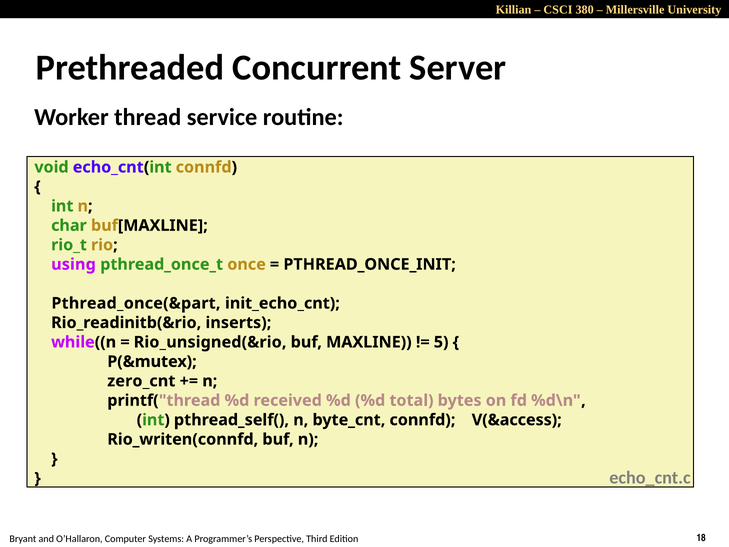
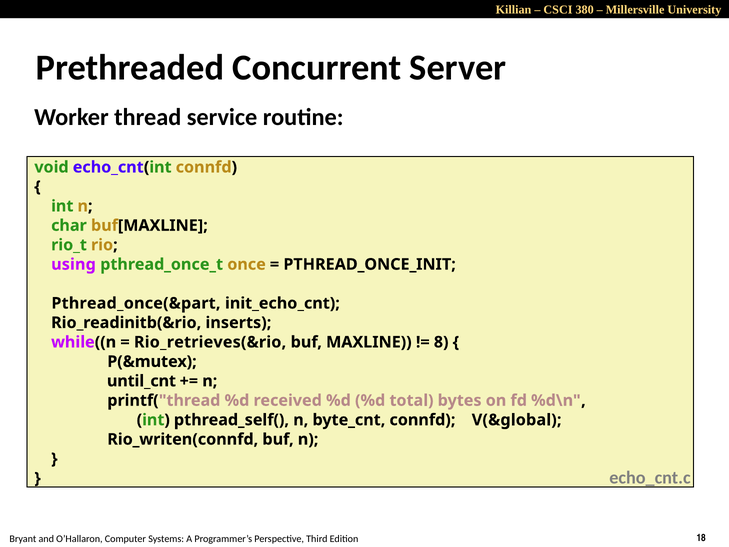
Rio_unsigned(&rio: Rio_unsigned(&rio -> Rio_retrieves(&rio
5: 5 -> 8
zero_cnt: zero_cnt -> until_cnt
V(&access: V(&access -> V(&global
